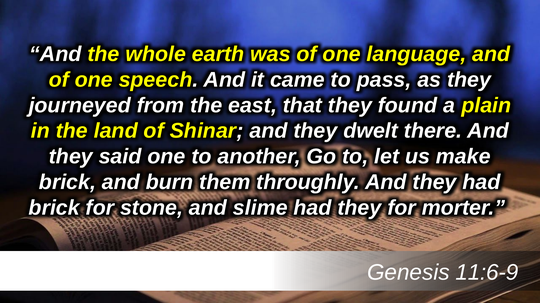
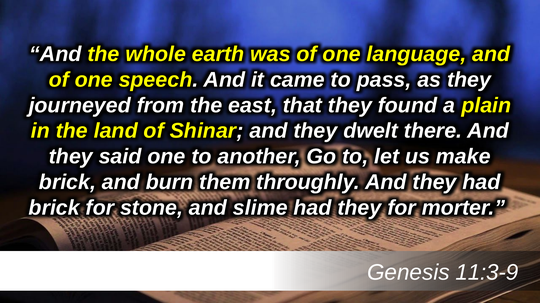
11:6-9: 11:6-9 -> 11:3-9
